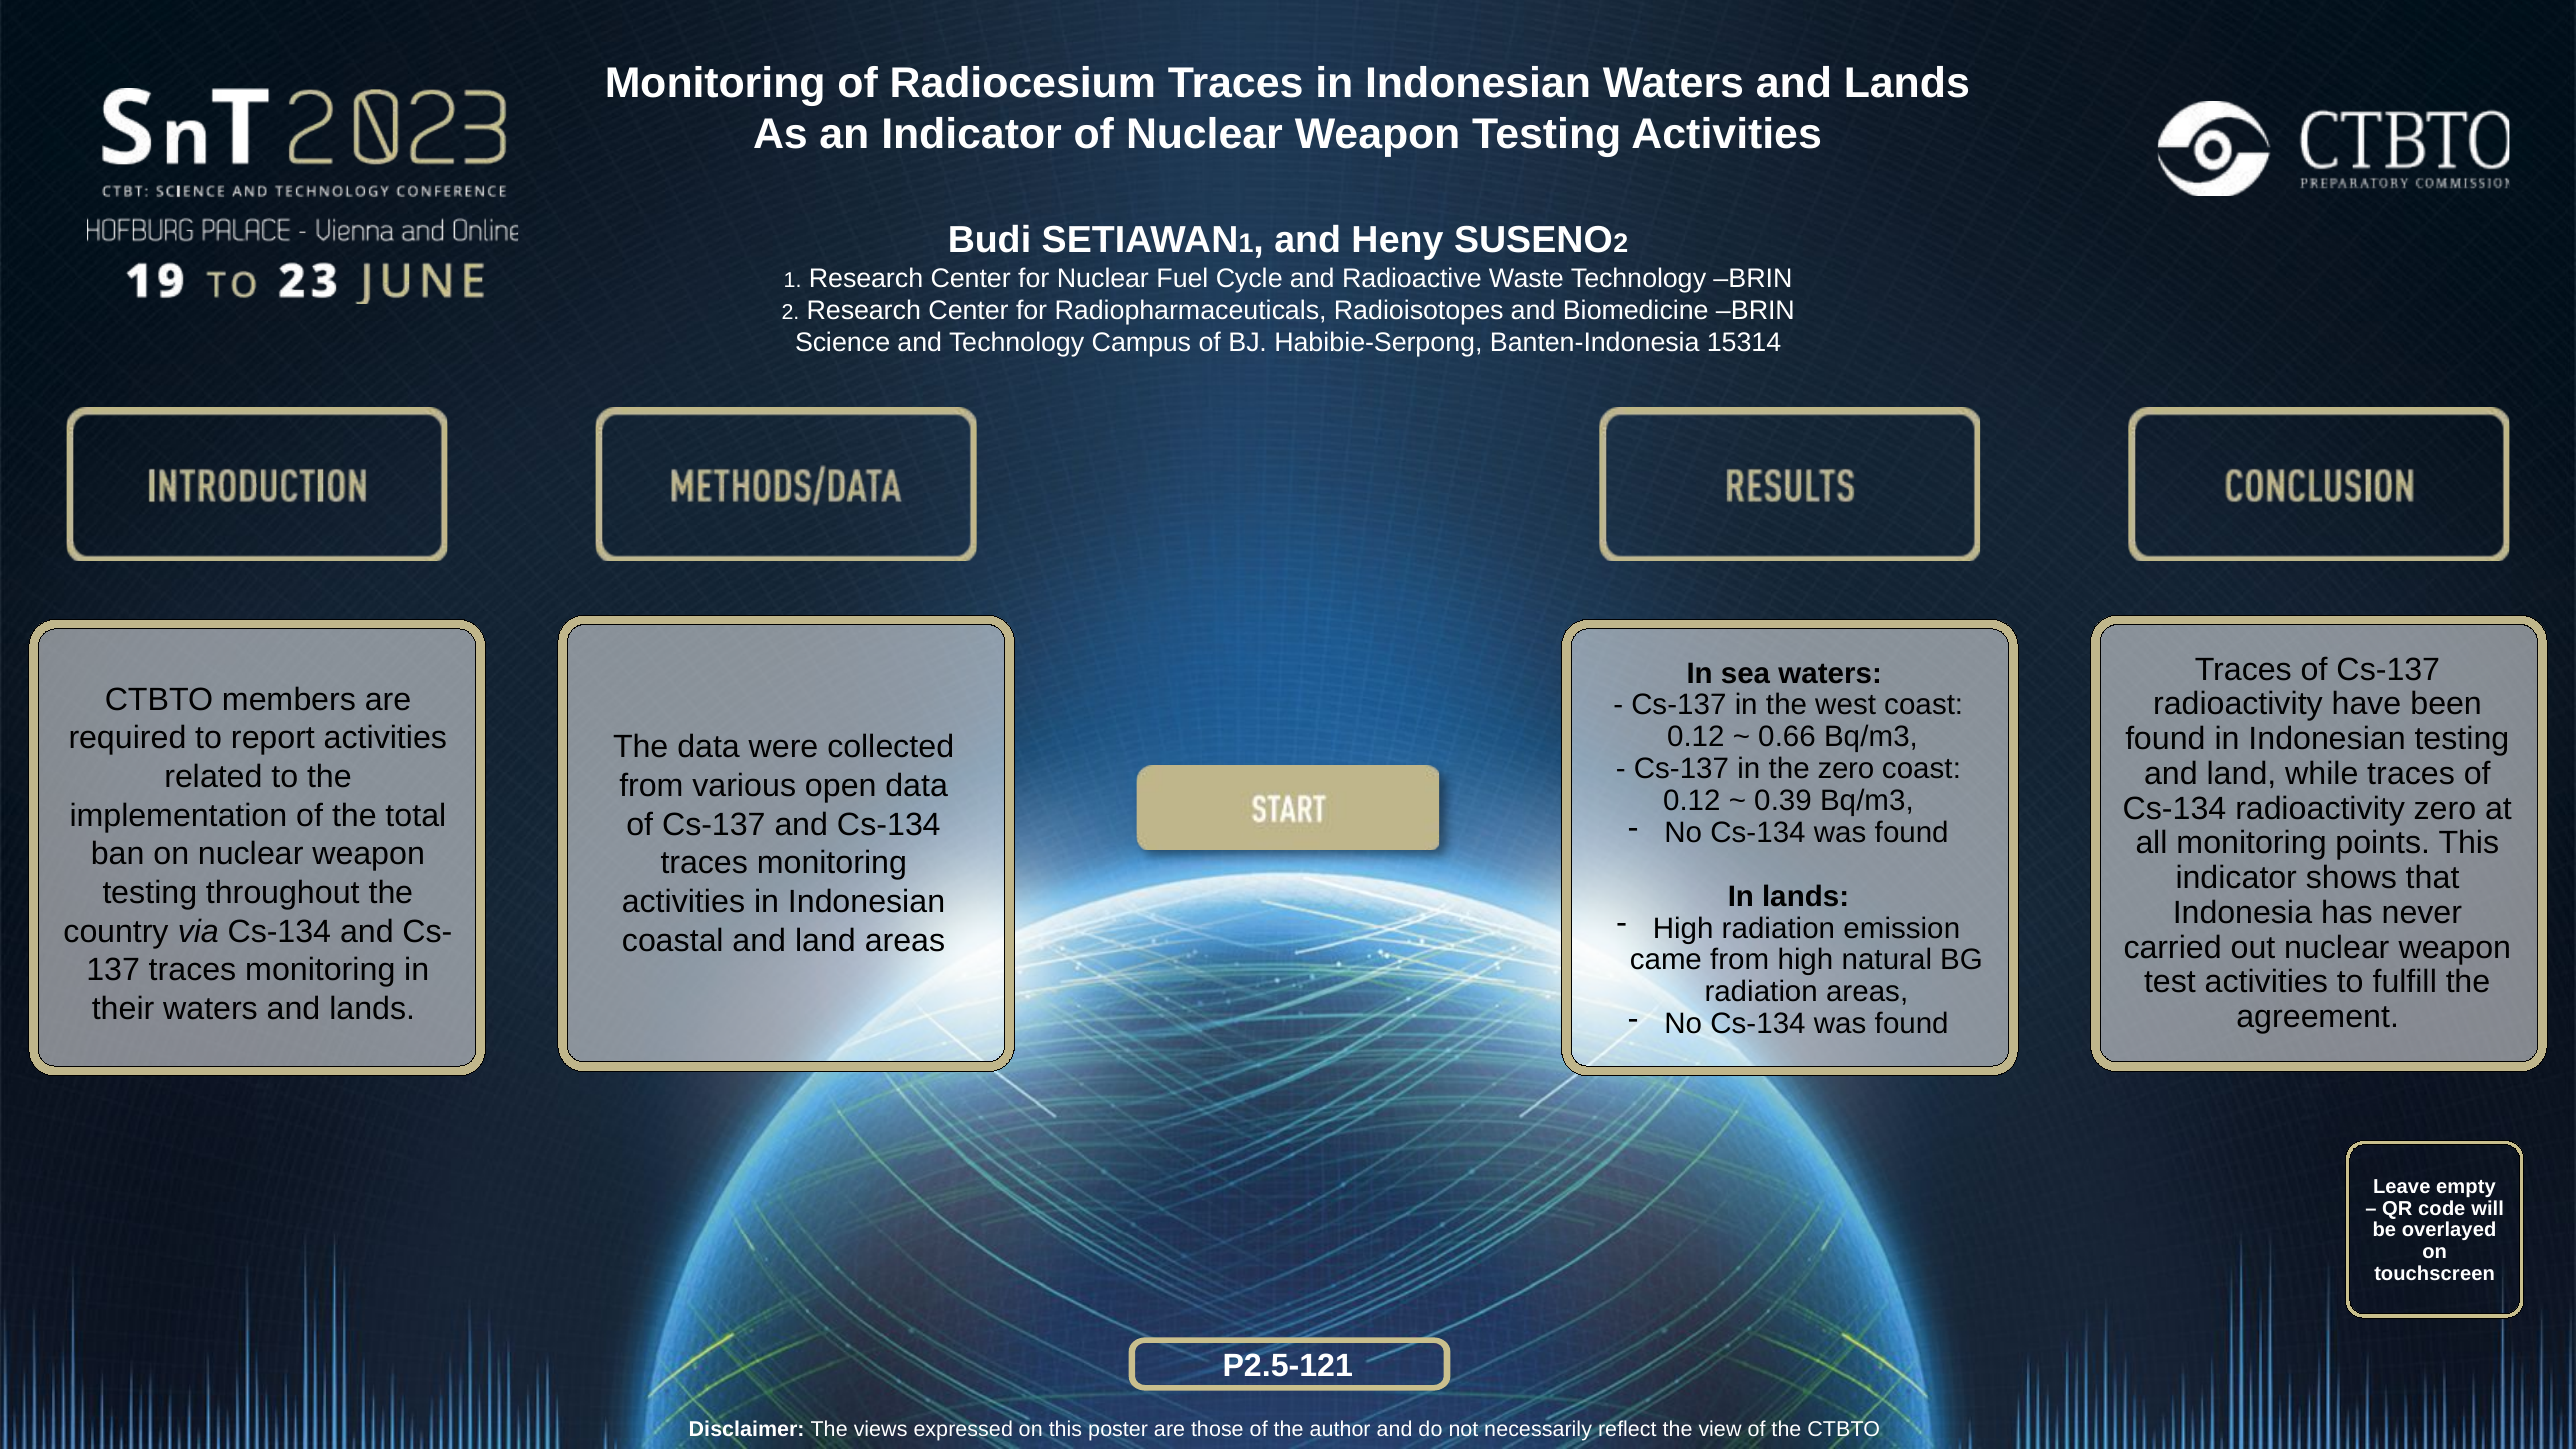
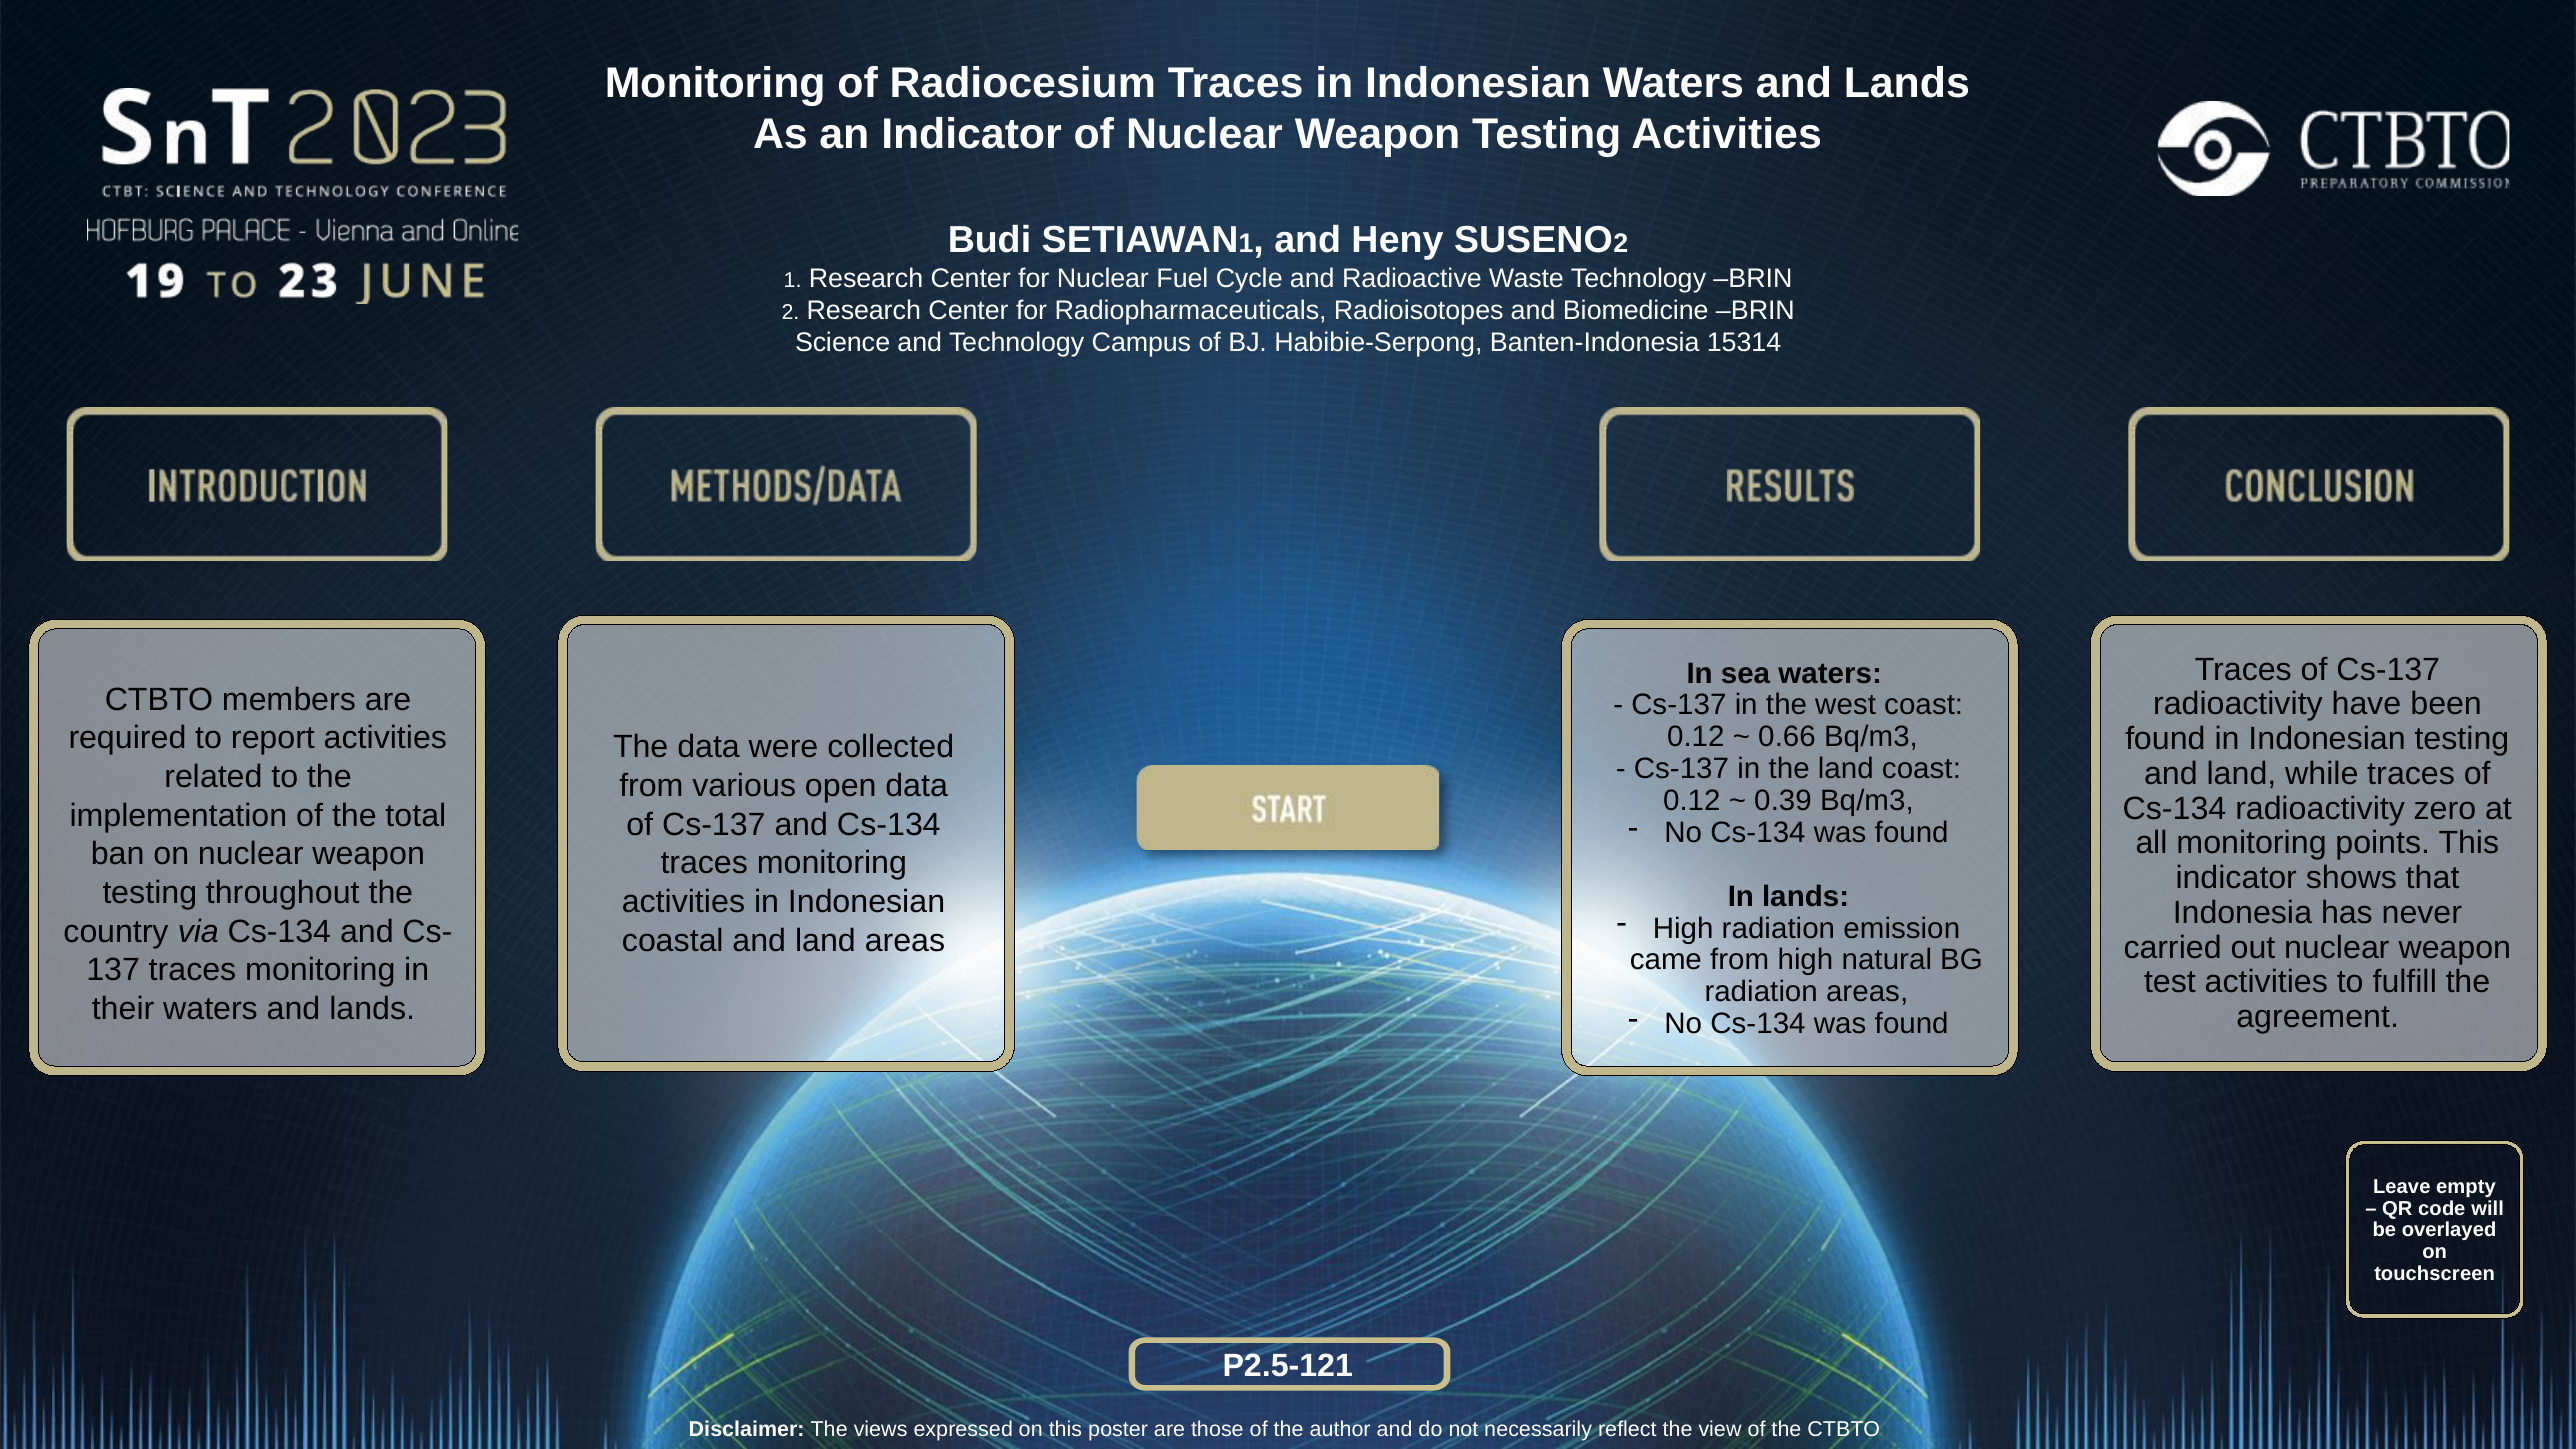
the zero: zero -> land
